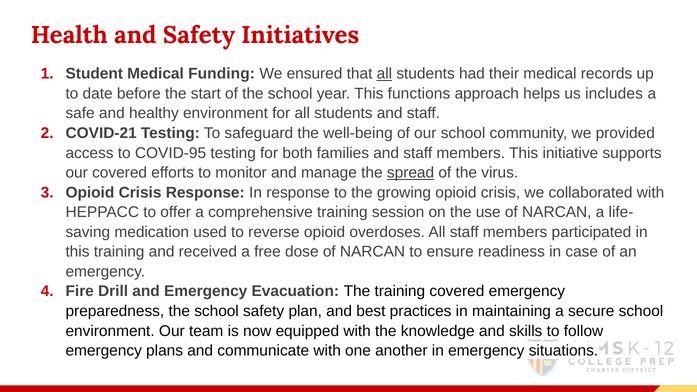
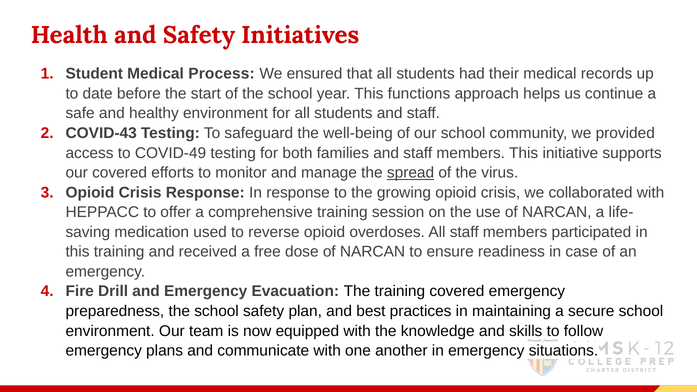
Funding: Funding -> Process
all at (384, 74) underline: present -> none
includes: includes -> continue
COVID-21: COVID-21 -> COVID-43
COVID-95: COVID-95 -> COVID-49
